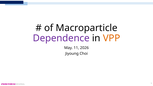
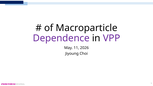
VPP colour: orange -> purple
